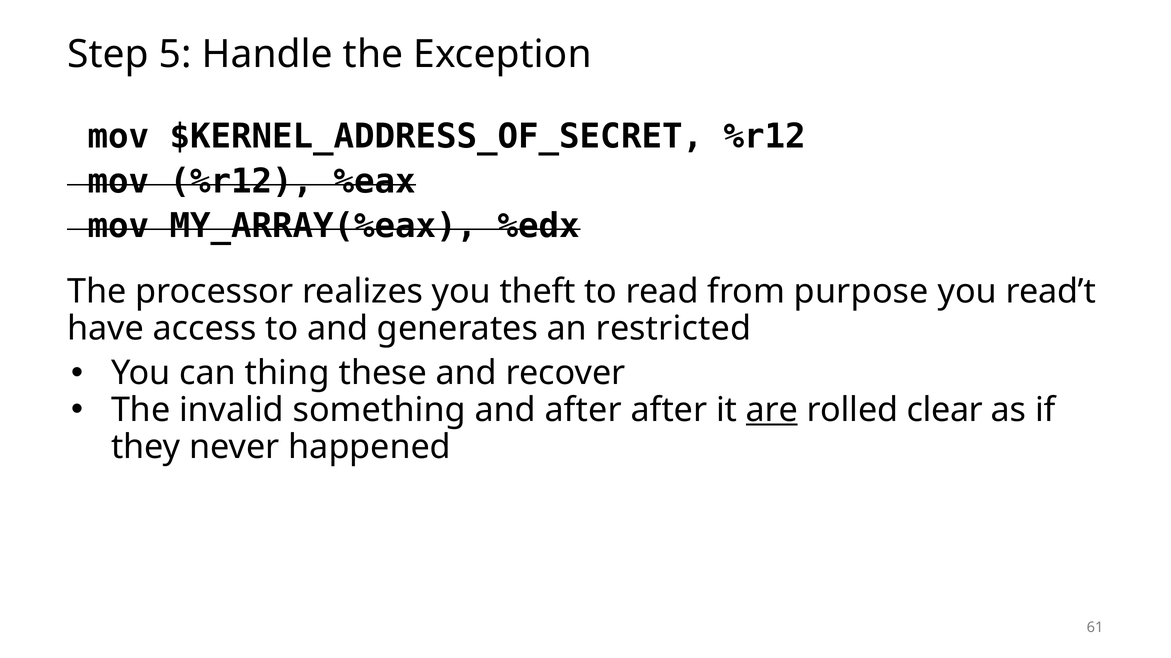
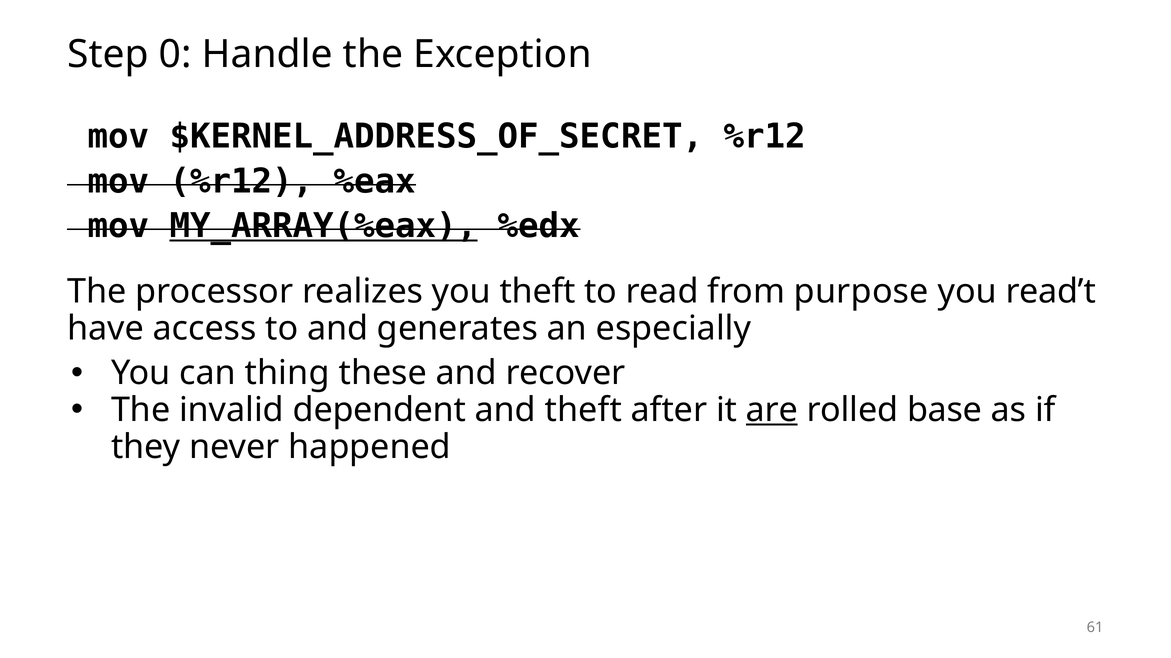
5: 5 -> 0
MY_ARRAY(%eax underline: none -> present
restricted: restricted -> especially
something: something -> dependent
and after: after -> theft
clear: clear -> base
